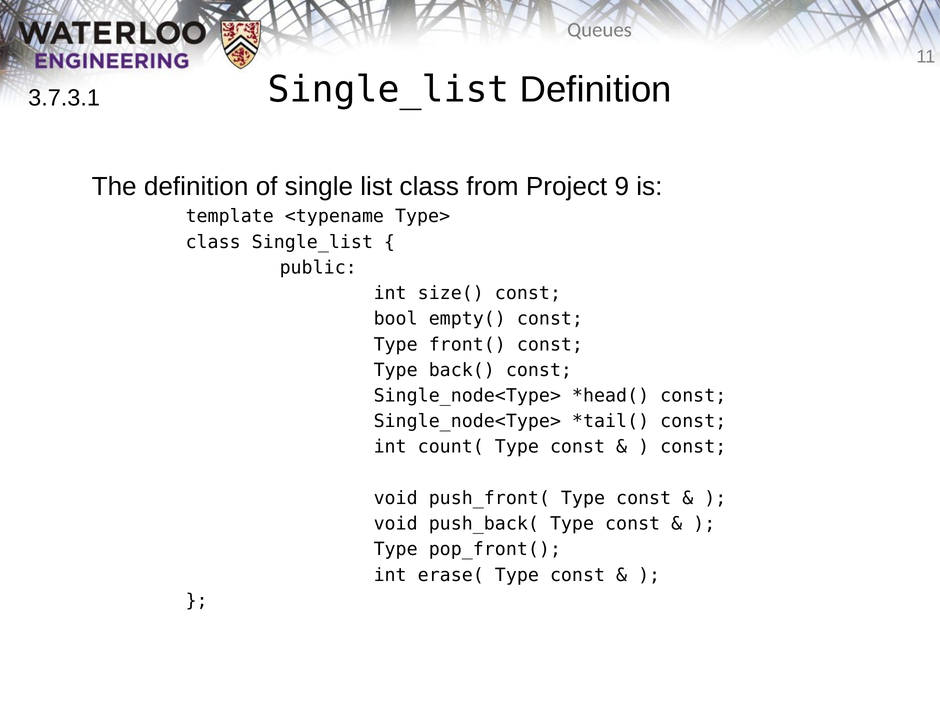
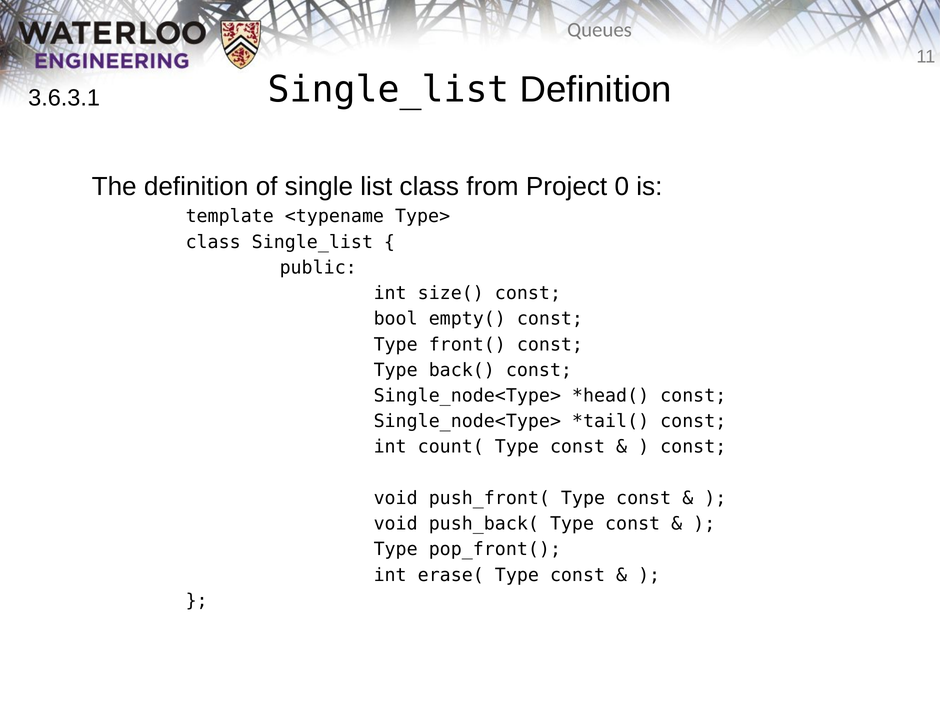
3.7.3.1: 3.7.3.1 -> 3.6.3.1
9: 9 -> 0
